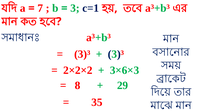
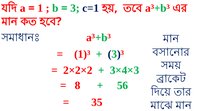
7: 7 -> 1
3)³ at (82, 54): 3)³ -> 1)³
3×6×3: 3×6×3 -> 3×4×3
29: 29 -> 56
